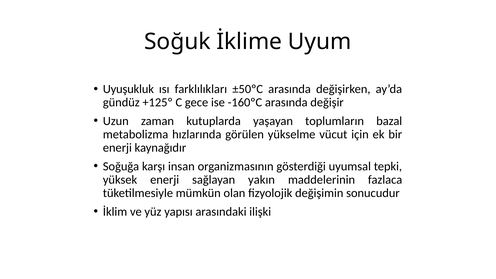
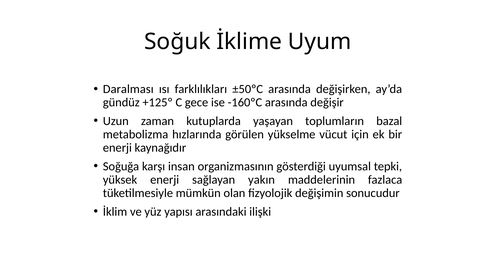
Uyuşukluk: Uyuşukluk -> Daralması
